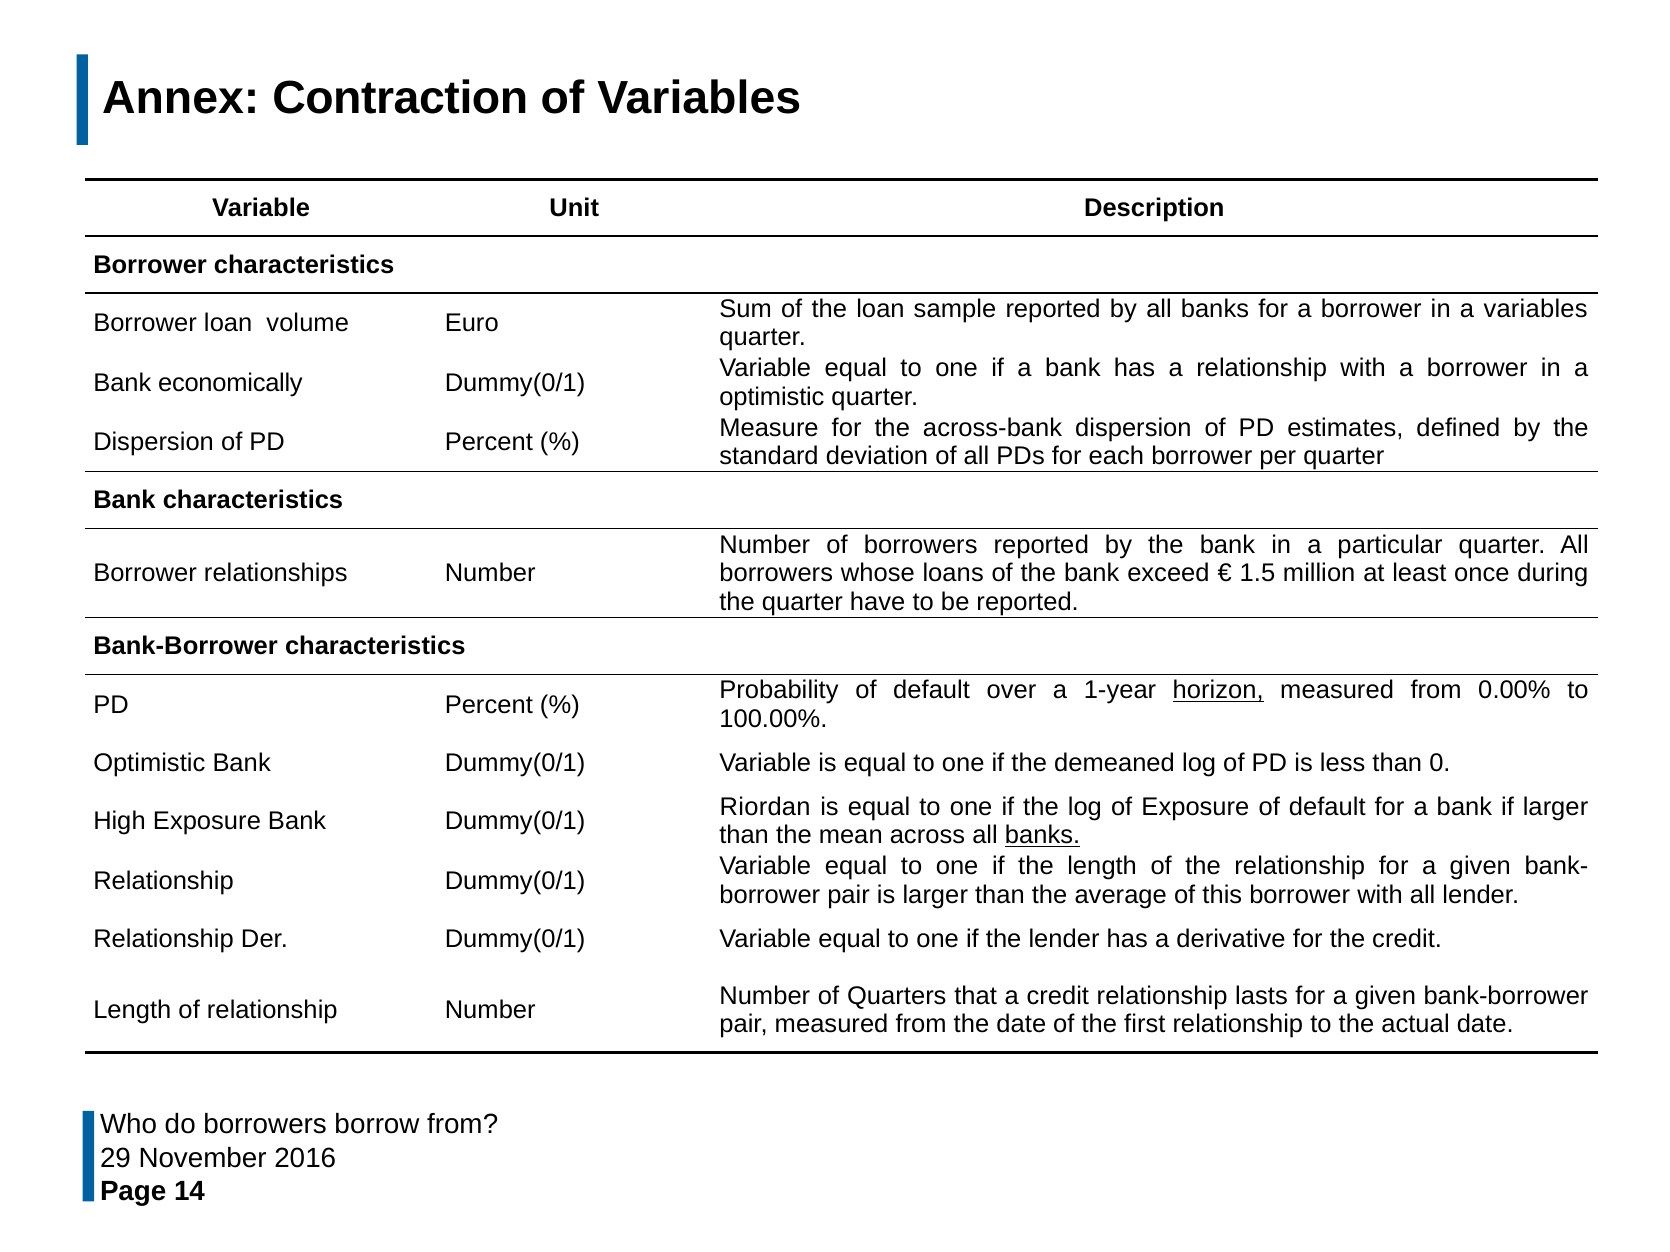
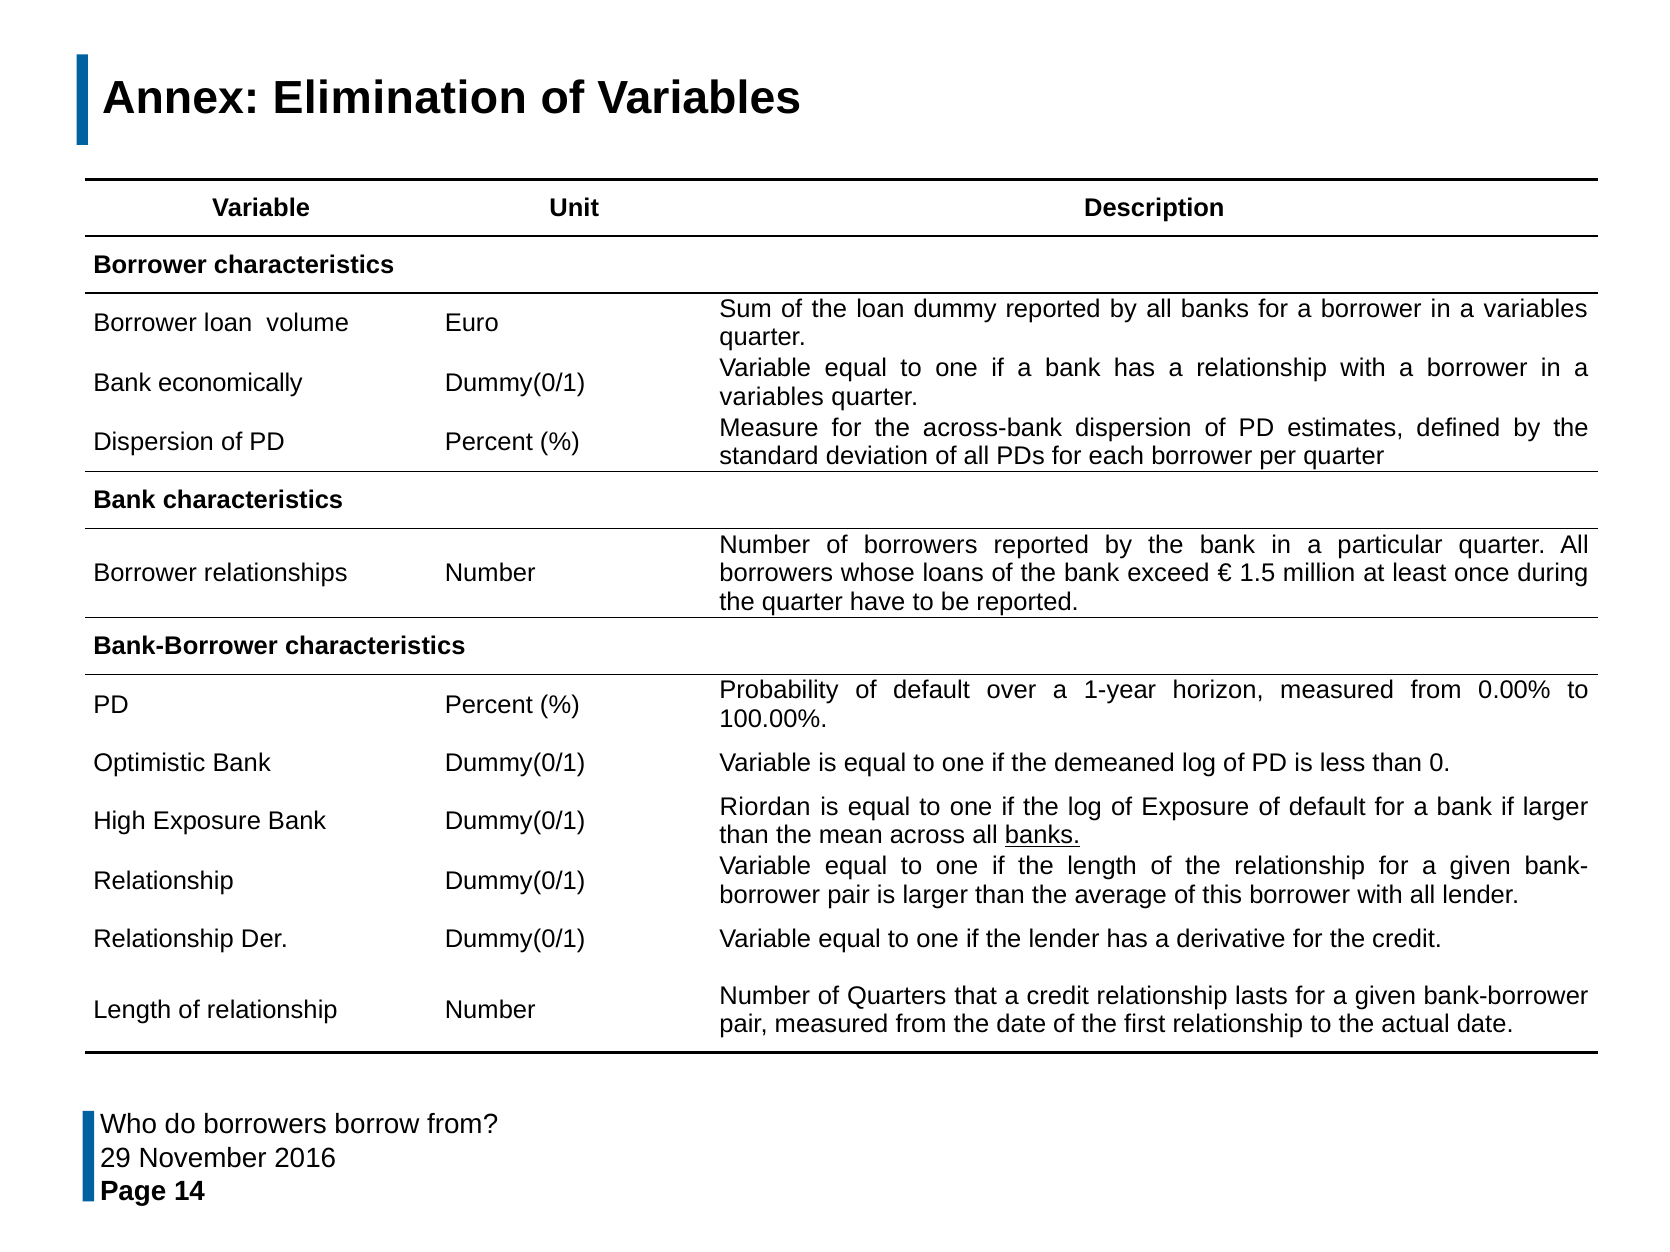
Contraction: Contraction -> Elimination
sample: sample -> dummy
optimistic at (772, 397): optimistic -> variables
horizon underline: present -> none
